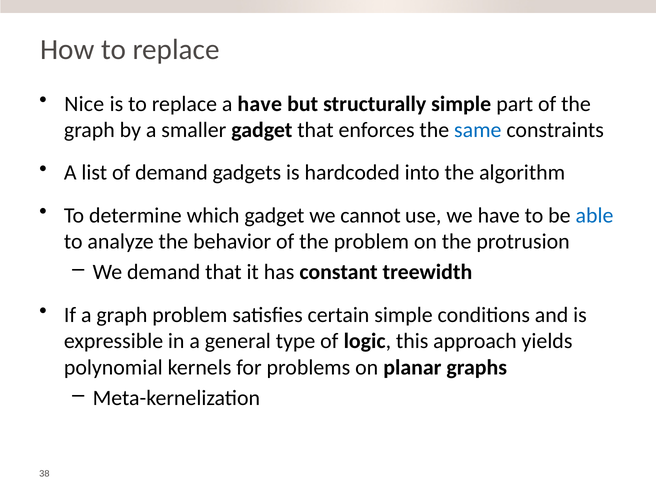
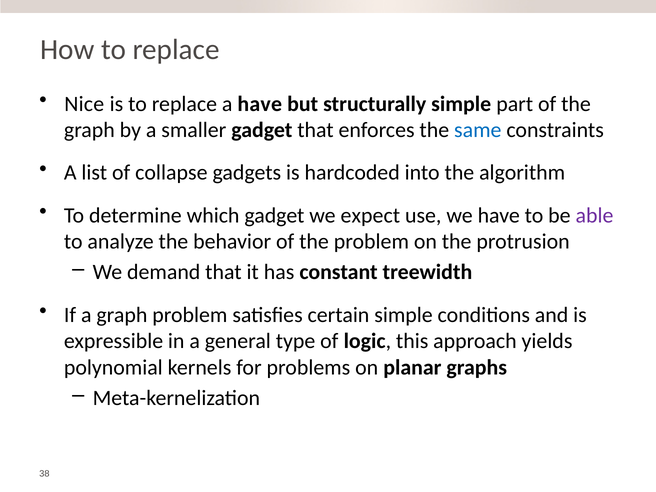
of demand: demand -> collapse
cannot: cannot -> expect
able colour: blue -> purple
